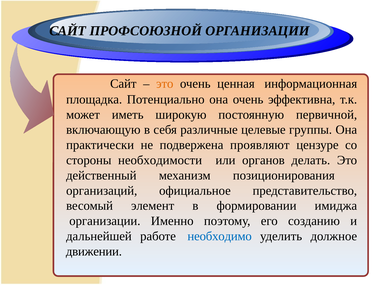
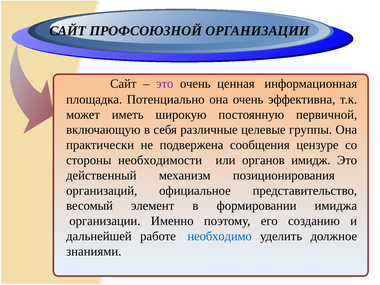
это at (165, 84) colour: orange -> purple
проявляют: проявляют -> сообщения
делать: делать -> имидж
движении: движении -> знаниями
